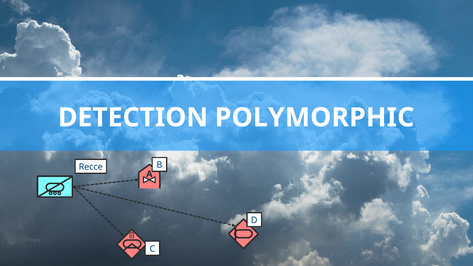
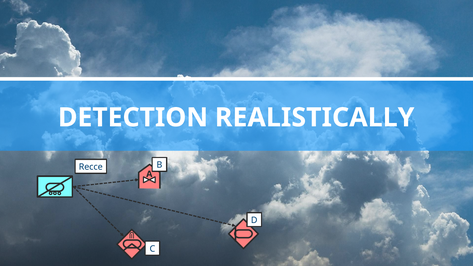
POLYMORPHIC: POLYMORPHIC -> REALISTICALLY
